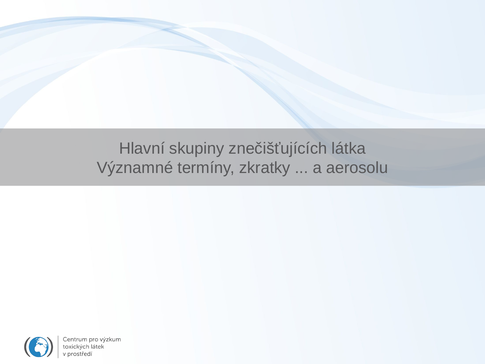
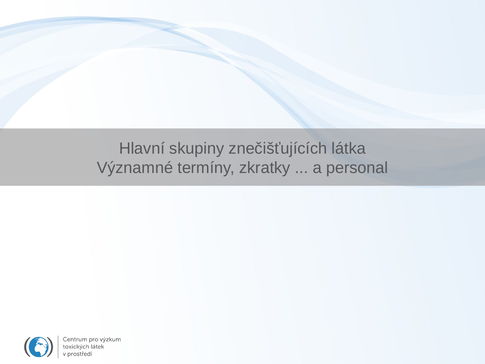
aerosolu: aerosolu -> personal
